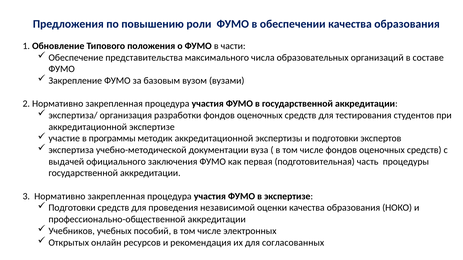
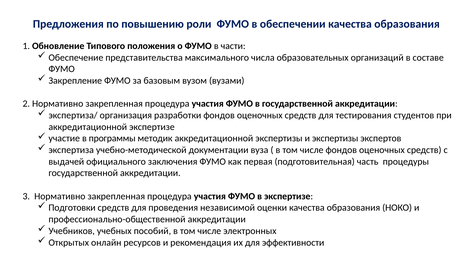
и подготовки: подготовки -> экспертизы
согласованных: согласованных -> эффективности
